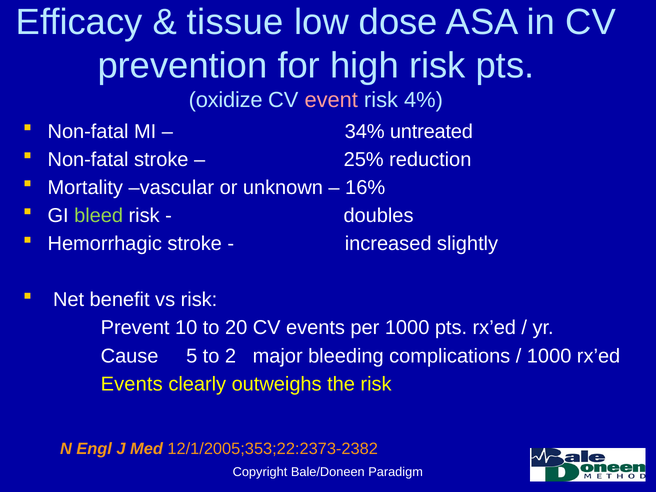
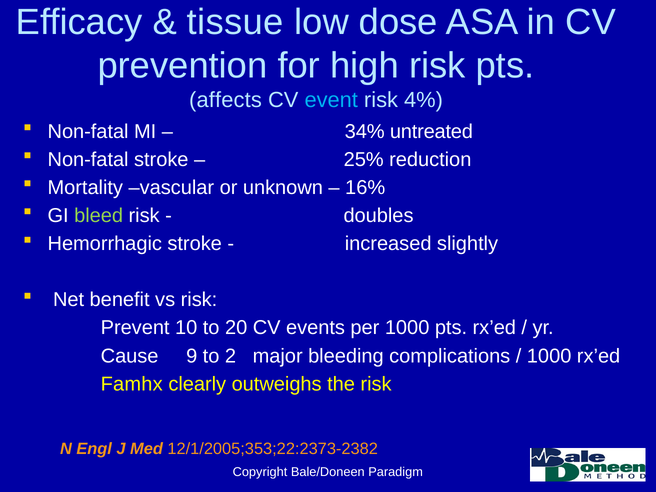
oxidize: oxidize -> affects
event colour: pink -> light blue
5: 5 -> 9
Events at (132, 384): Events -> Famhx
